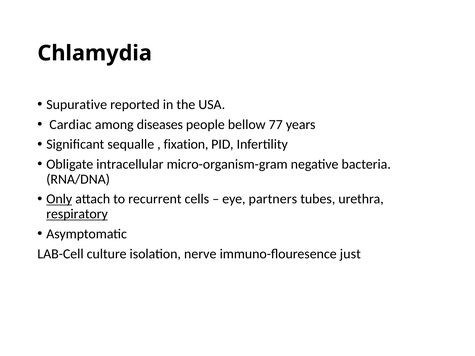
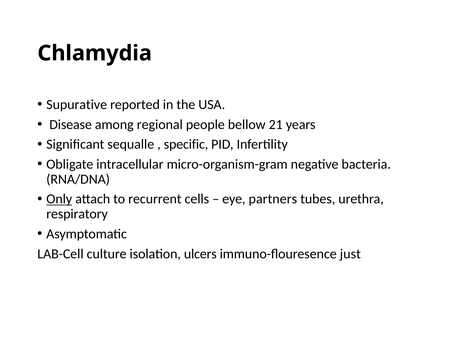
Cardiac: Cardiac -> Disease
diseases: diseases -> regional
77: 77 -> 21
fixation: fixation -> specific
respiratory underline: present -> none
nerve: nerve -> ulcers
